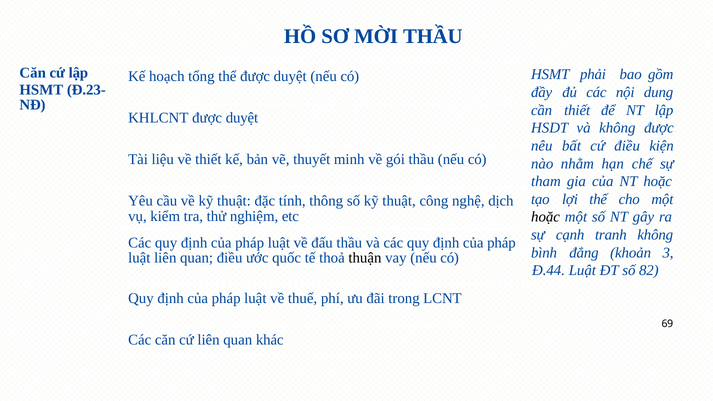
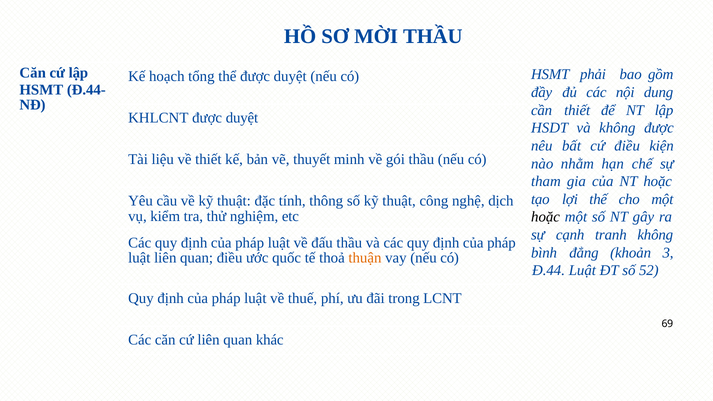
Đ.23-: Đ.23- -> Đ.44-
thuận colour: black -> orange
82: 82 -> 52
